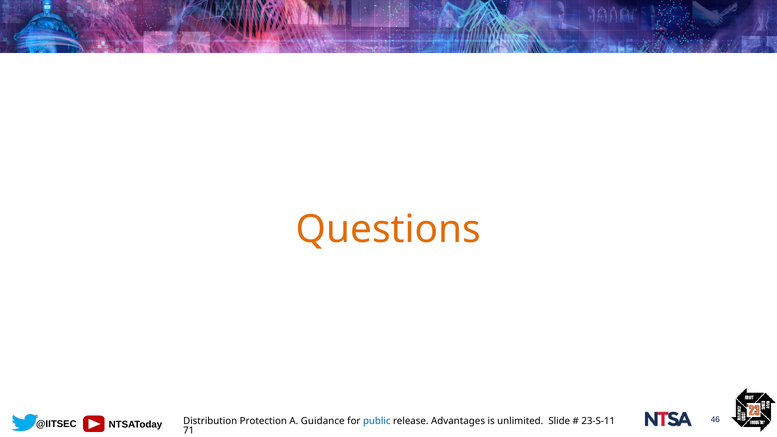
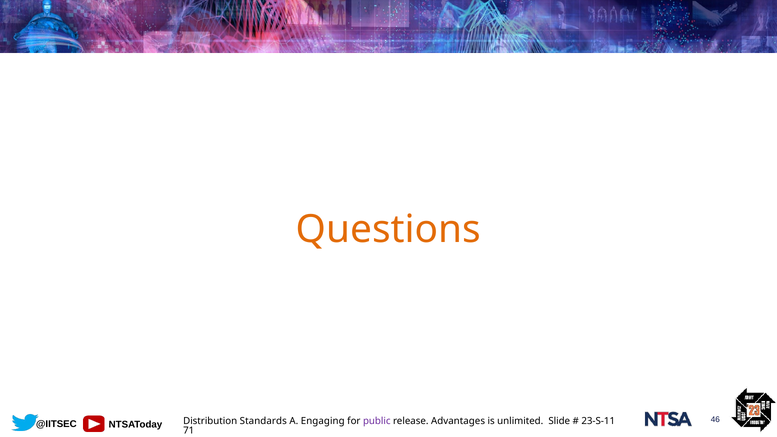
Protection: Protection -> Standards
Guidance: Guidance -> Engaging
public colour: blue -> purple
